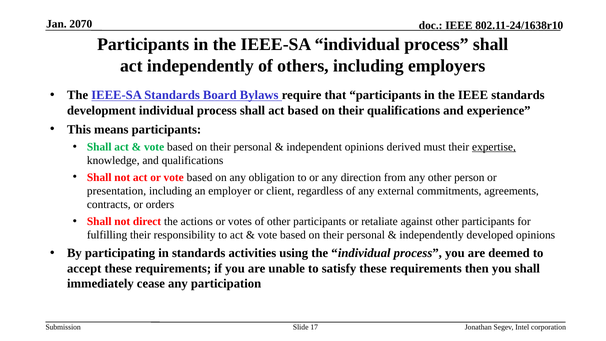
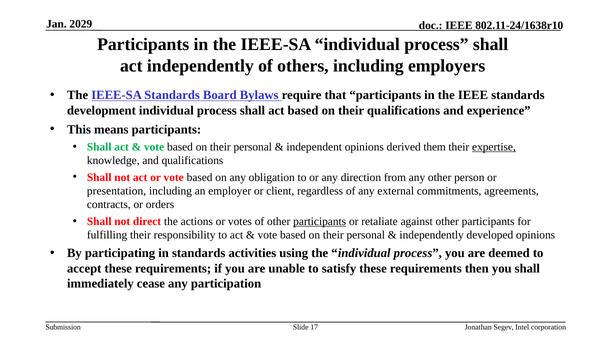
2070: 2070 -> 2029
must: must -> them
participants at (320, 221) underline: none -> present
